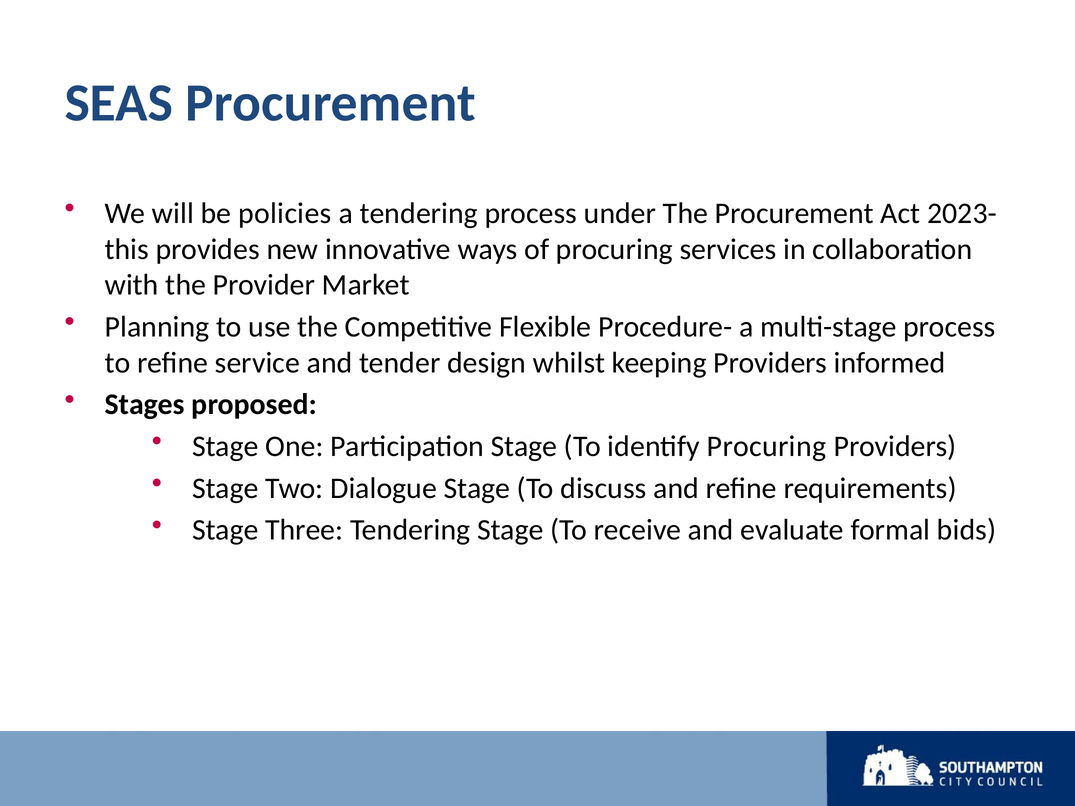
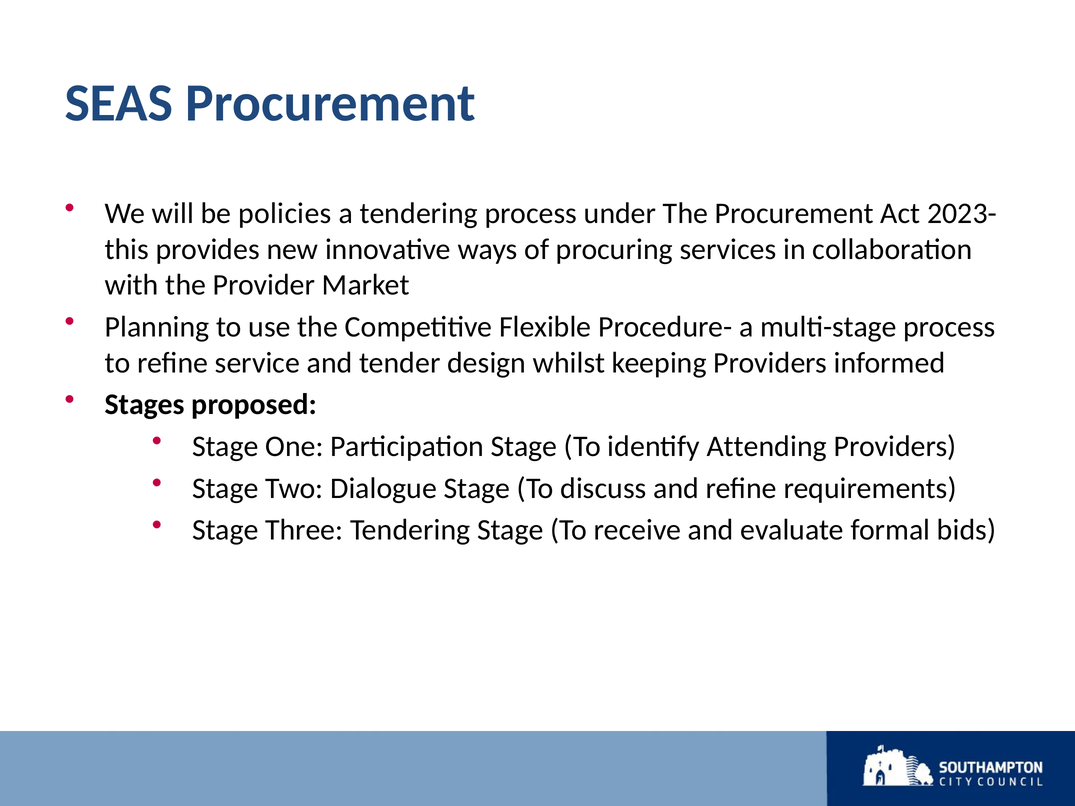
identify Procuring: Procuring -> Attending
